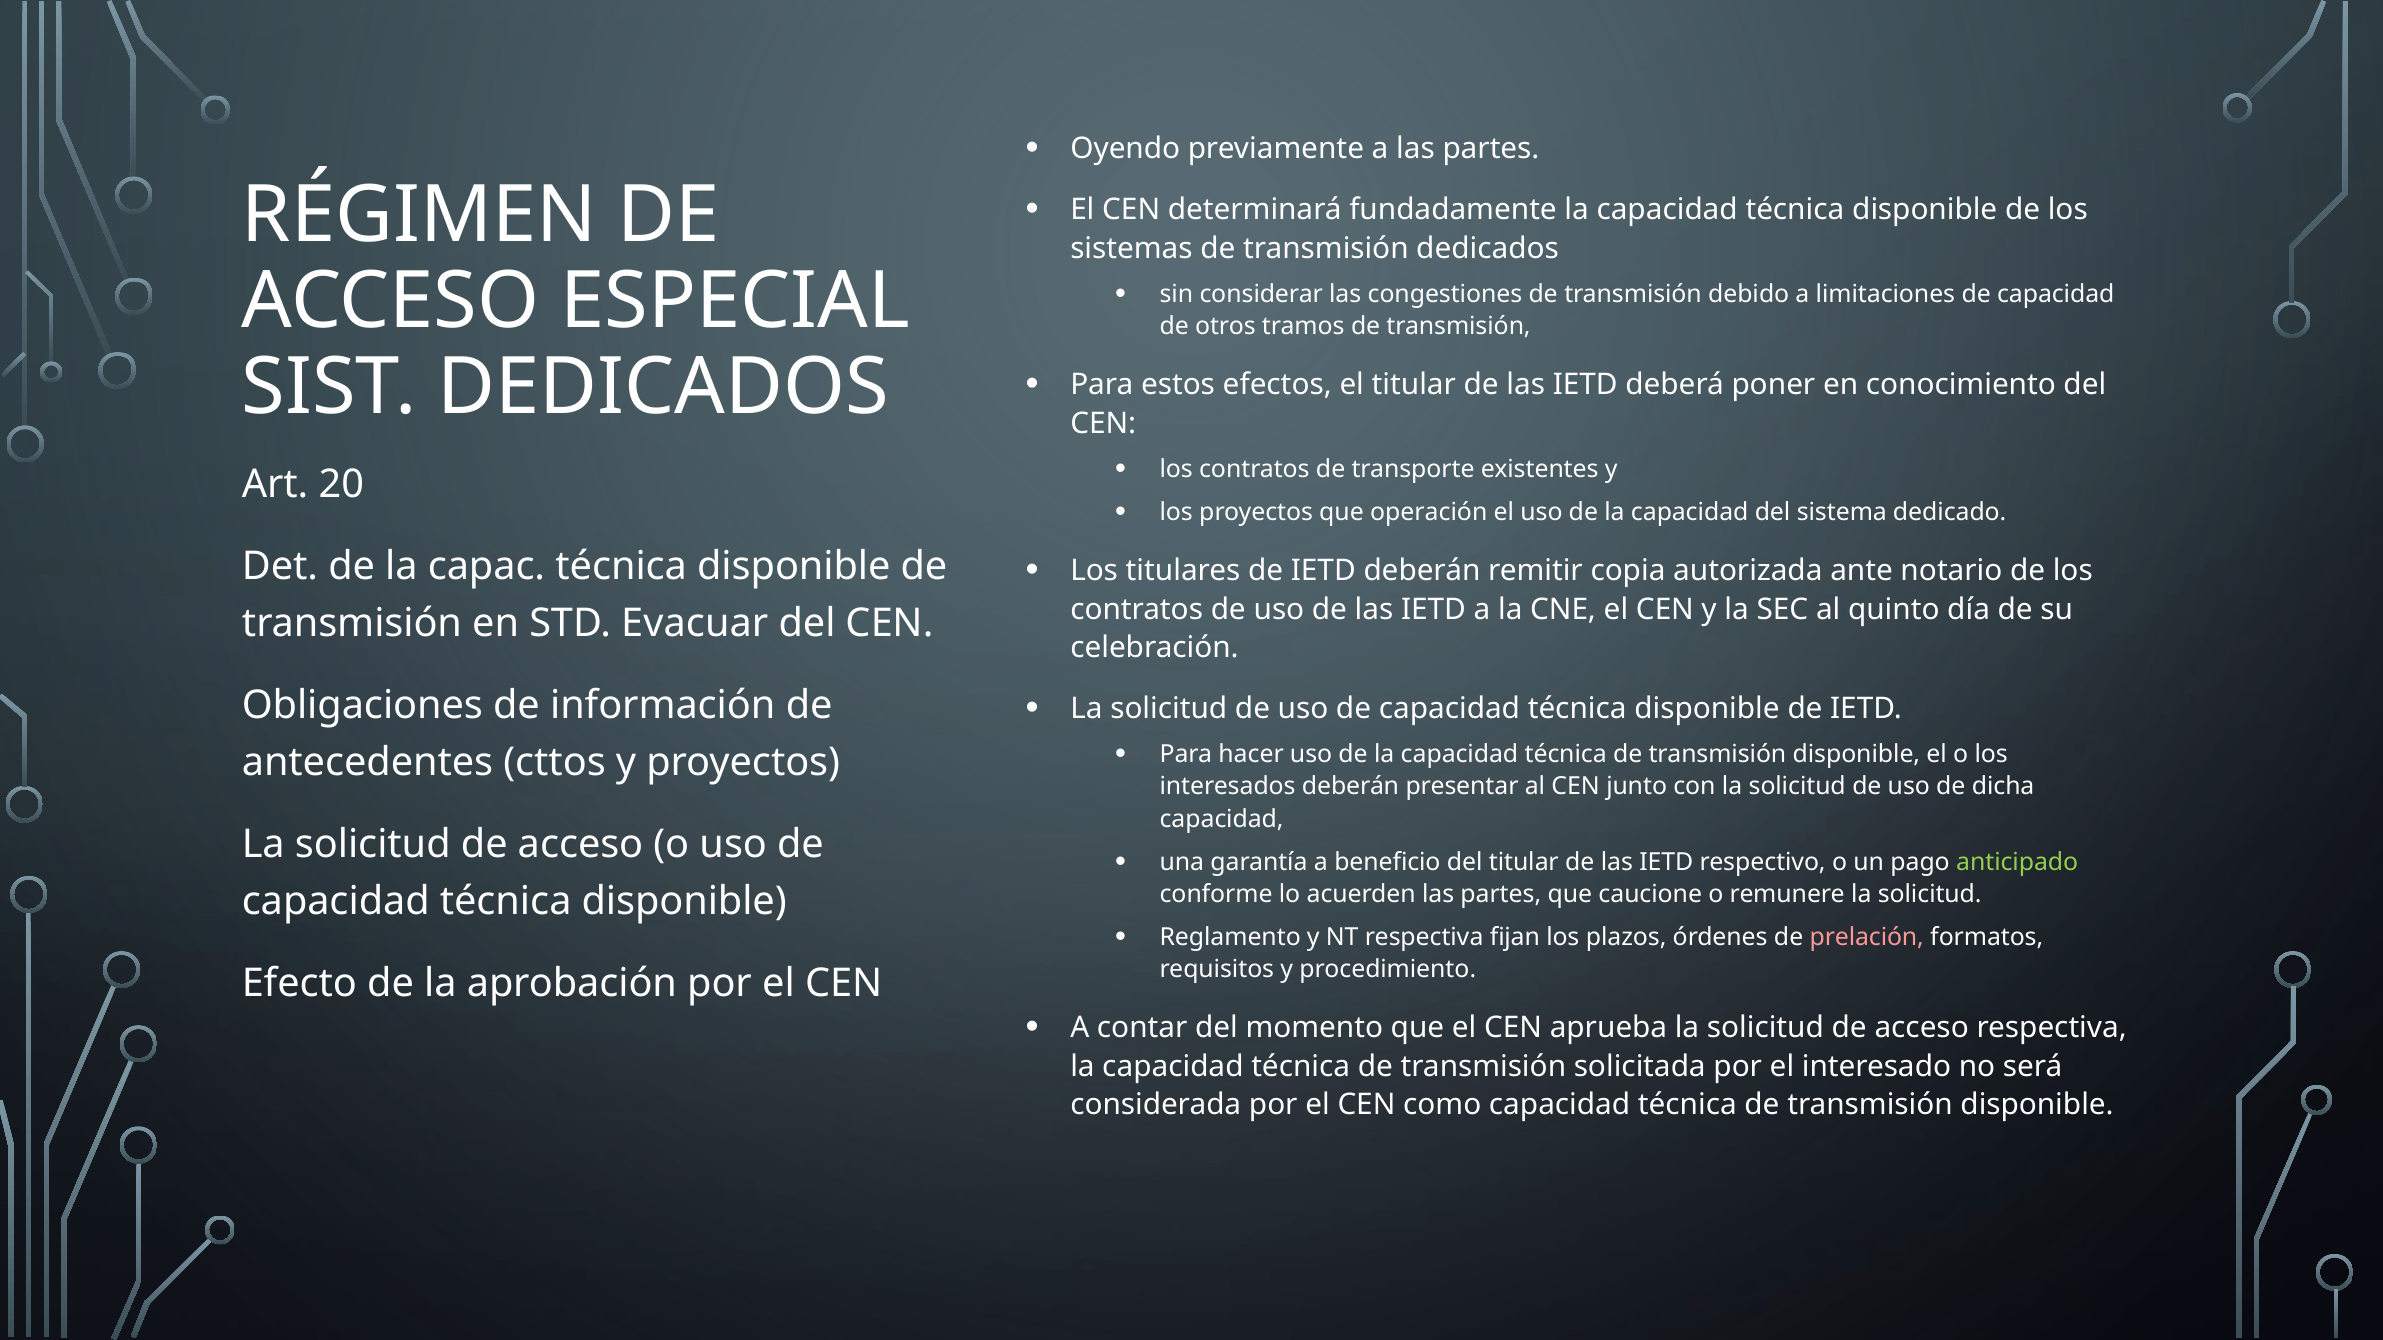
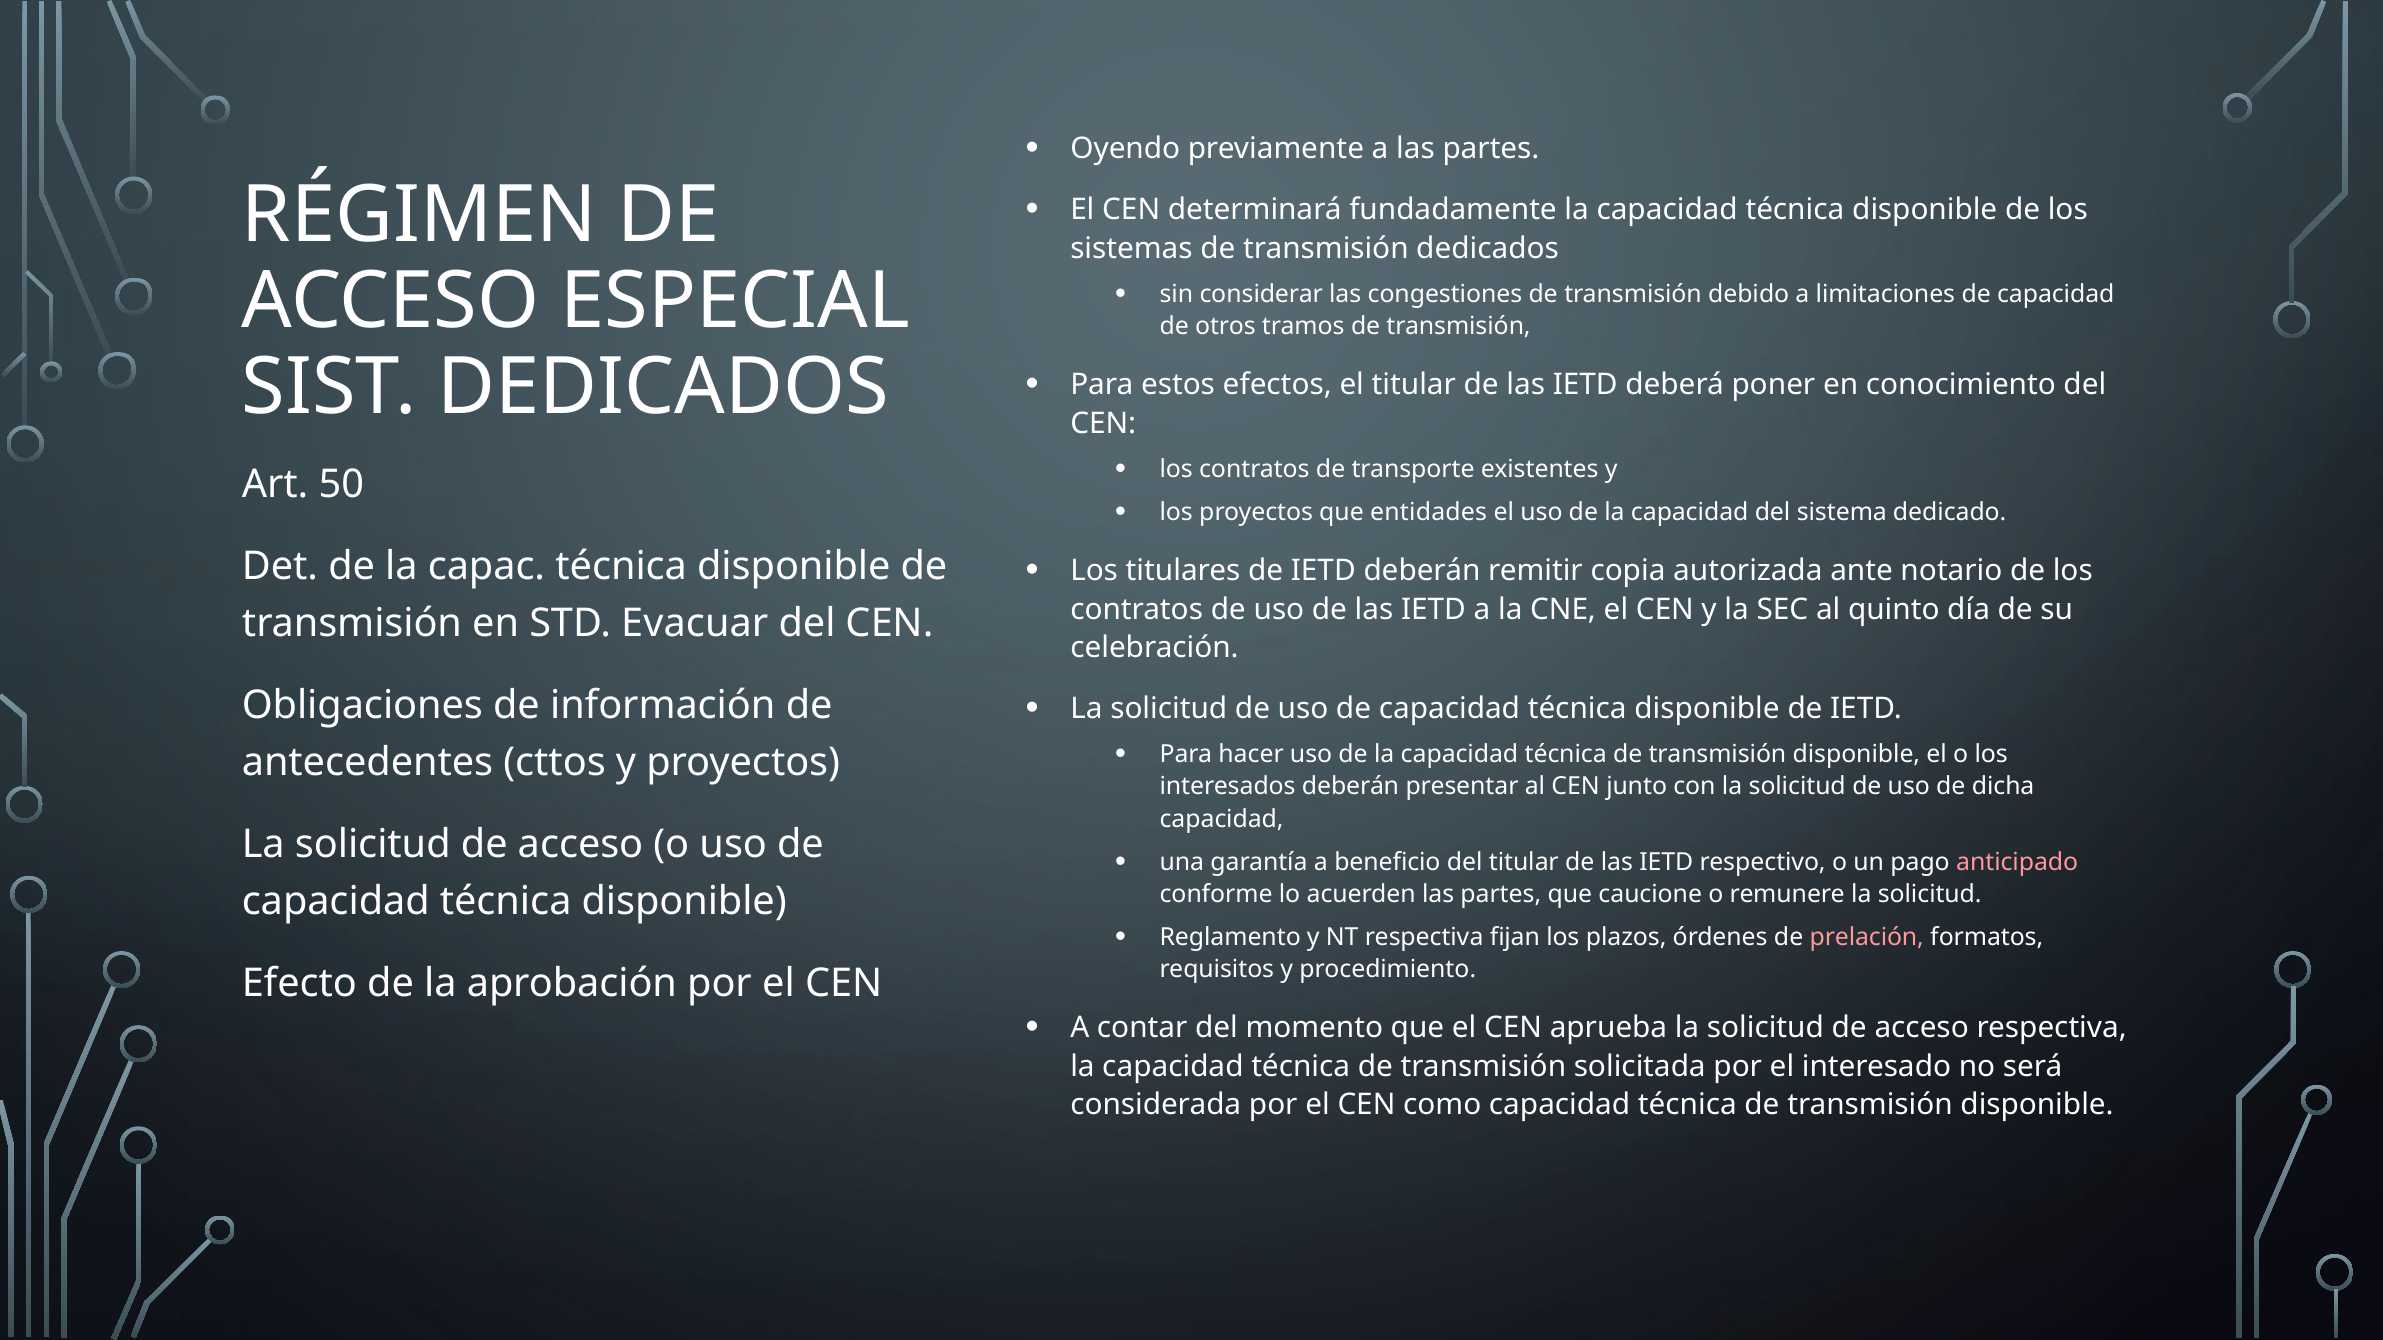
20: 20 -> 50
operación: operación -> entidades
anticipado colour: light green -> pink
